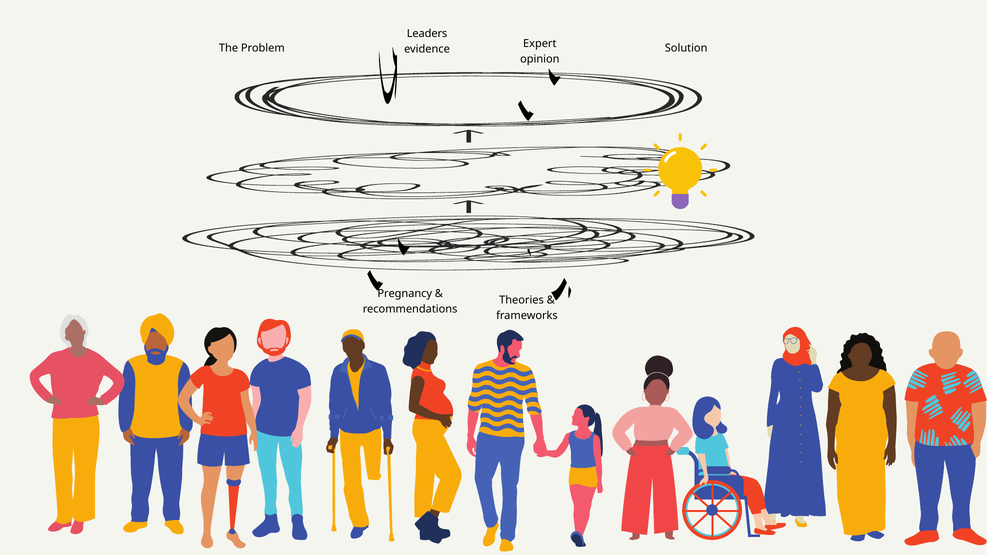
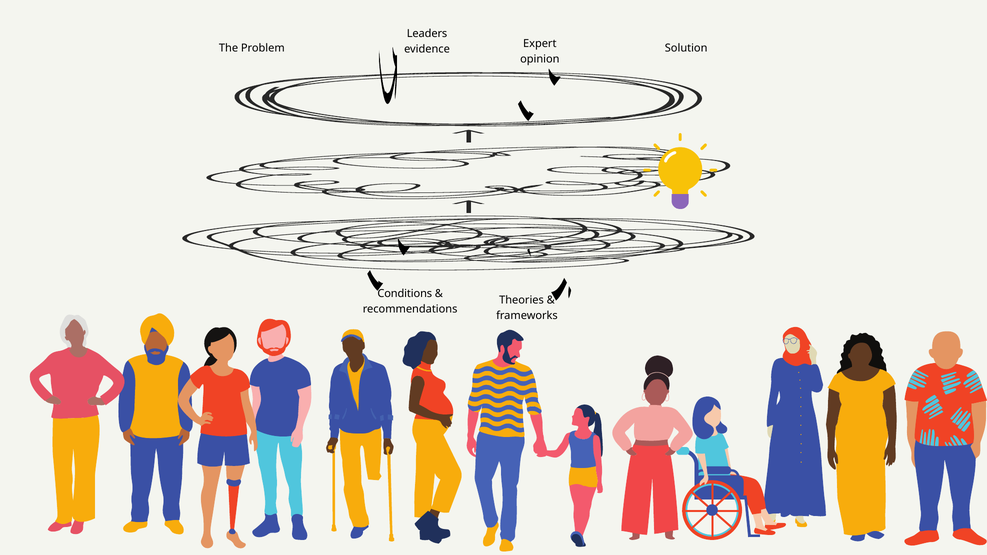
Pregnancy: Pregnancy -> Conditions
